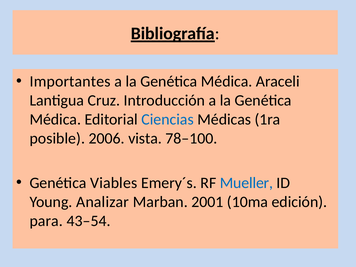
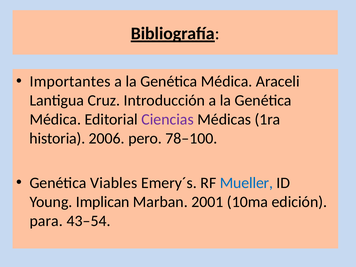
Ciencias colour: blue -> purple
posible: posible -> historia
vista: vista -> pero
Analizar: Analizar -> Implican
